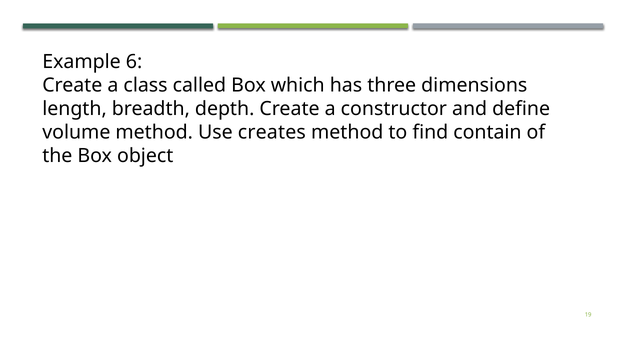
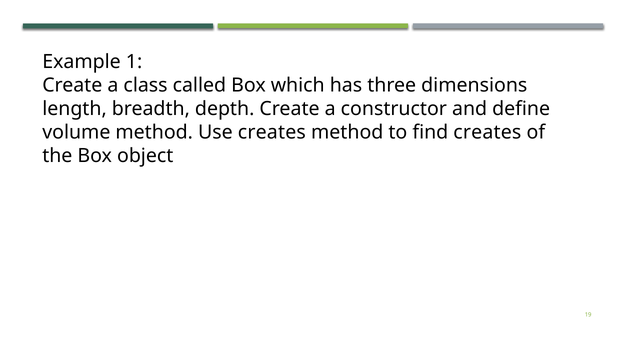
6: 6 -> 1
find contain: contain -> creates
